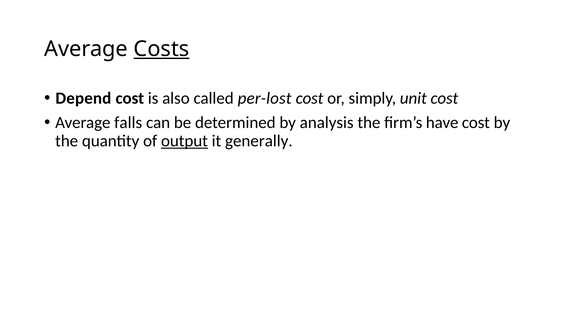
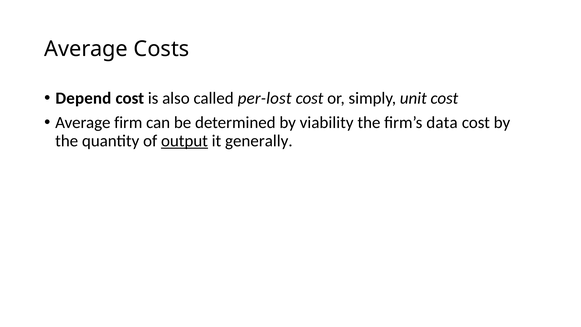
Costs underline: present -> none
falls: falls -> firm
analysis: analysis -> viability
have: have -> data
